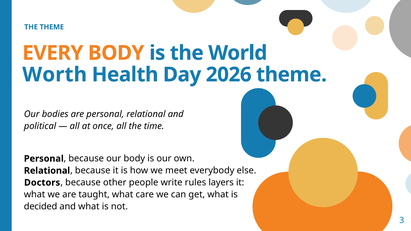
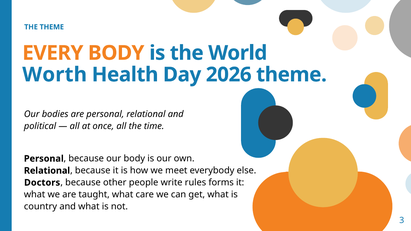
layers: layers -> forms
decided: decided -> country
